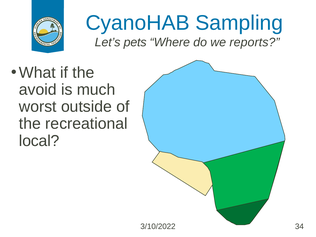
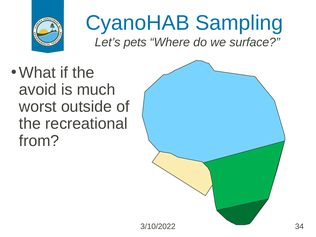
reports: reports -> surface
local: local -> from
